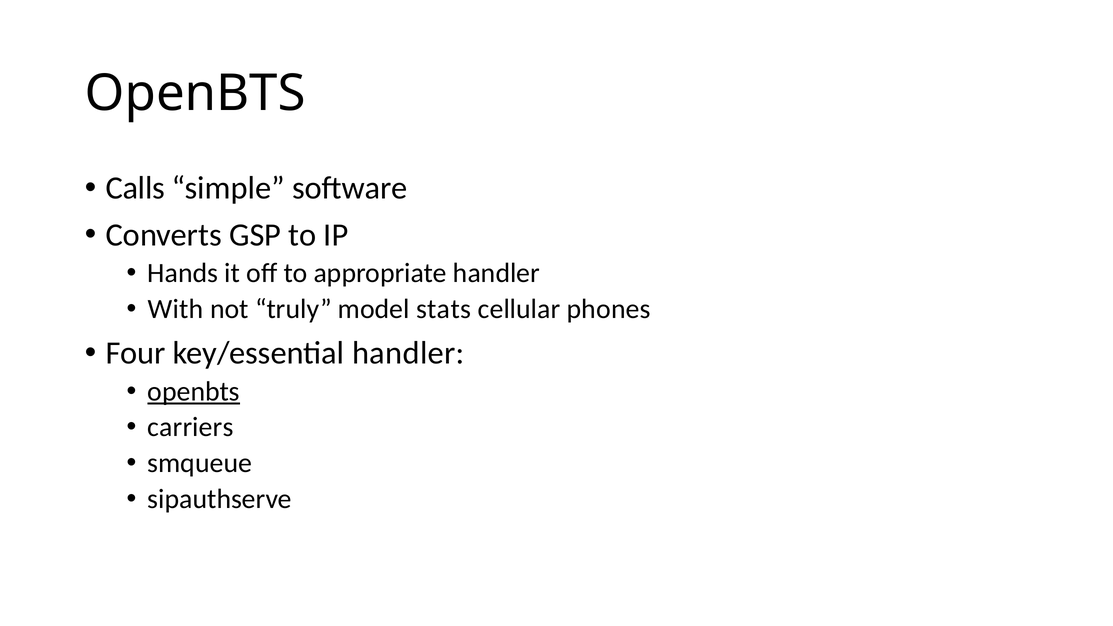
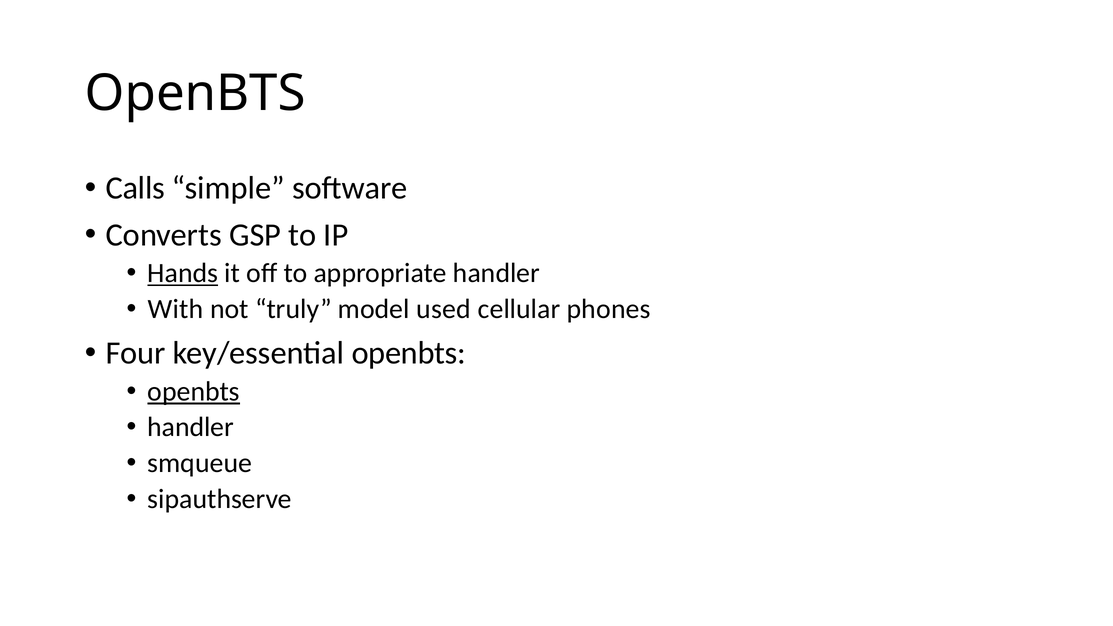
Hands underline: none -> present
stats: stats -> used
key/essential handler: handler -> openbts
carriers at (191, 427): carriers -> handler
